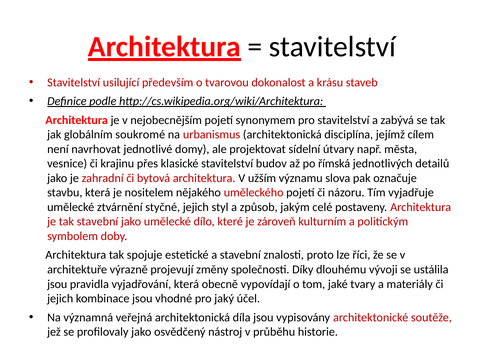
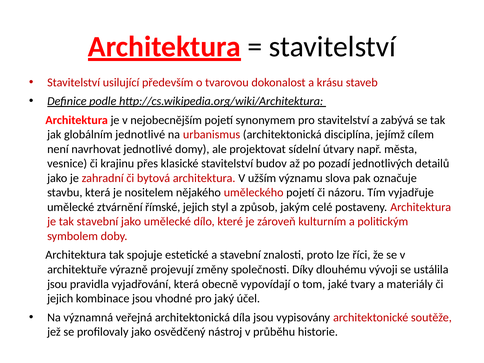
globálním soukromé: soukromé -> jednotlivé
římská: římská -> pozadí
styčné: styčné -> římské
